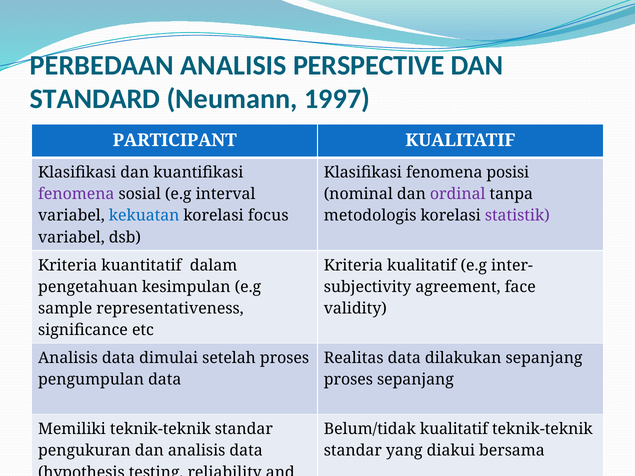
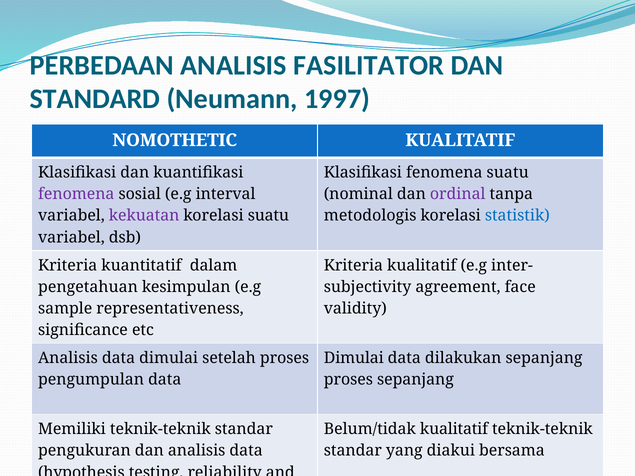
PERSPECTIVE: PERSPECTIVE -> FASILITATOR
PARTICIPANT: PARTICIPANT -> NOMOTHETIC
fenomena posisi: posisi -> suatu
kekuatan colour: blue -> purple
korelasi focus: focus -> suatu
statistik colour: purple -> blue
Realitas at (354, 358): Realitas -> Dimulai
